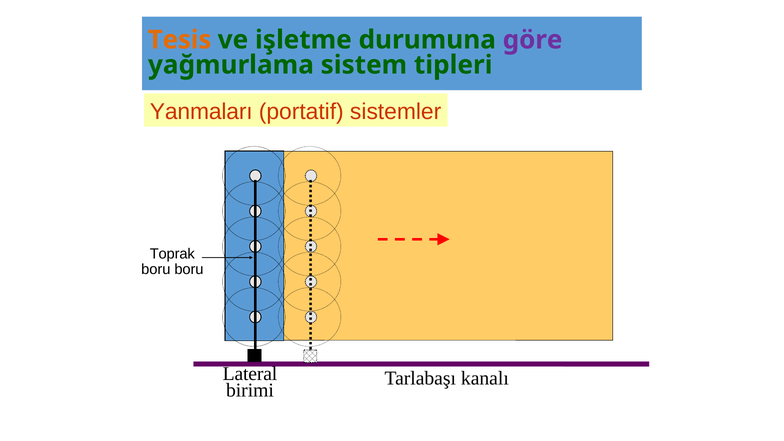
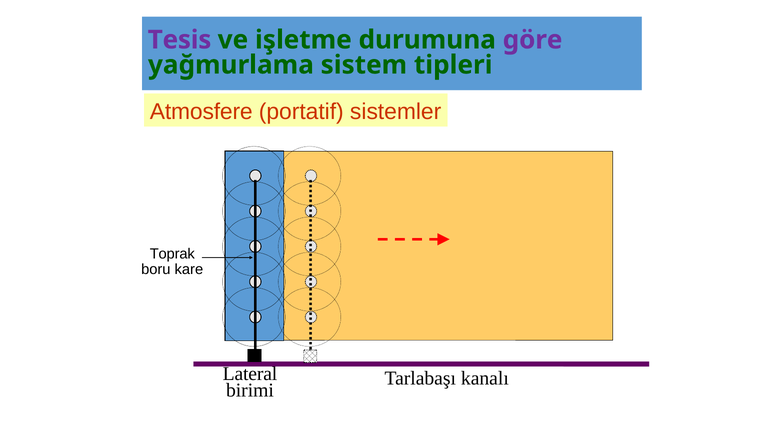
Tesis colour: orange -> purple
Yanmaları: Yanmaları -> Atmosfere
boru boru: boru -> kare
